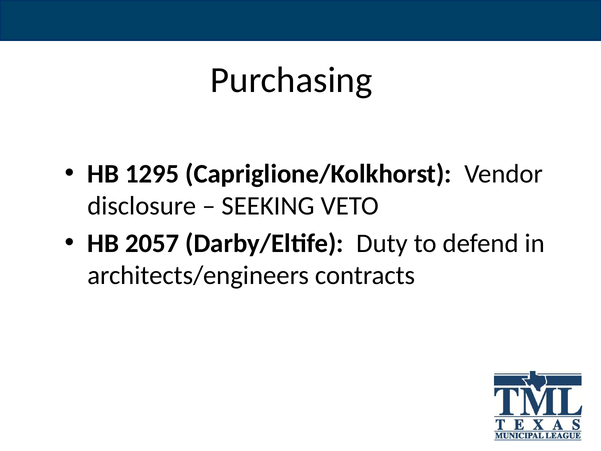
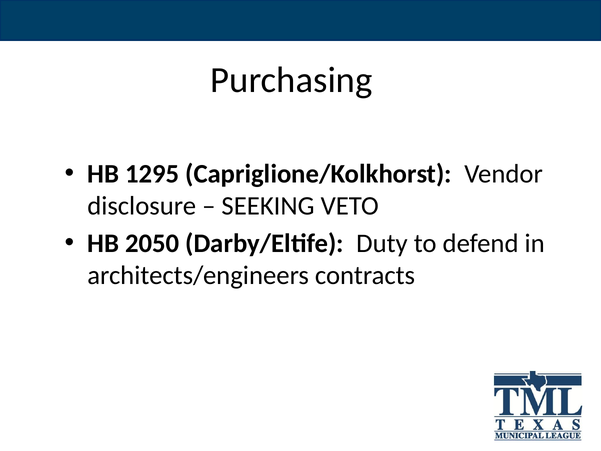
2057: 2057 -> 2050
